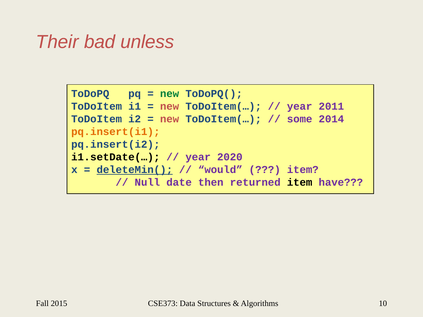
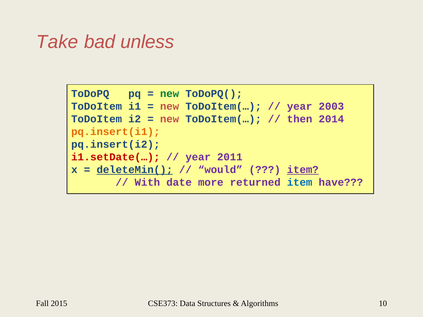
Their: Their -> Take
2011: 2011 -> 2003
some: some -> then
i1.setDate(… colour: black -> red
2020: 2020 -> 2011
item at (303, 170) underline: none -> present
Null: Null -> With
then: then -> more
item at (300, 183) colour: black -> blue
